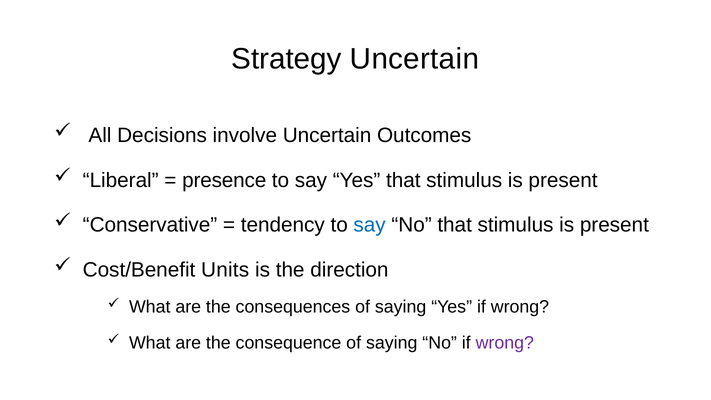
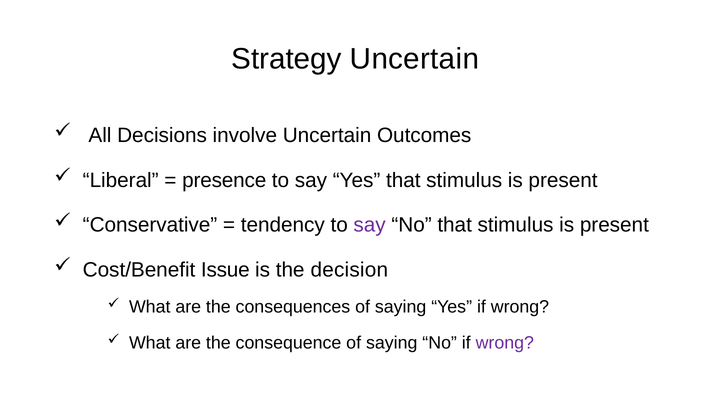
say at (370, 225) colour: blue -> purple
Units: Units -> Issue
direction: direction -> decision
